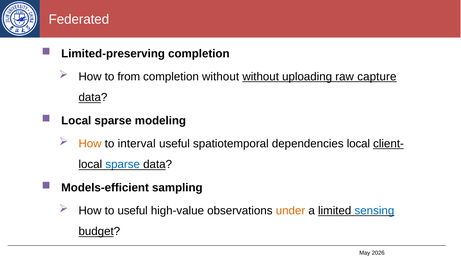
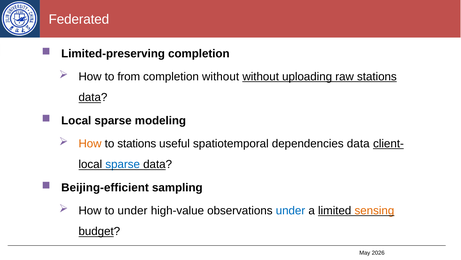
raw capture: capture -> stations
to interval: interval -> stations
dependencies local: local -> data
Models-efficient: Models-efficient -> Beijing-efficient
to useful: useful -> under
under at (291, 210) colour: orange -> blue
sensing colour: blue -> orange
